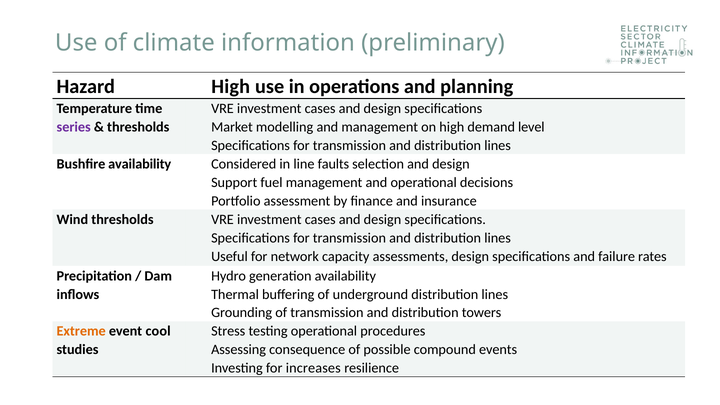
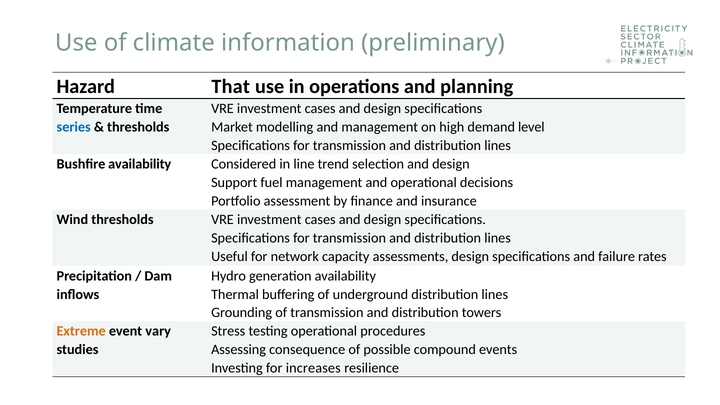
Hazard High: High -> That
series colour: purple -> blue
faults: faults -> trend
cool: cool -> vary
